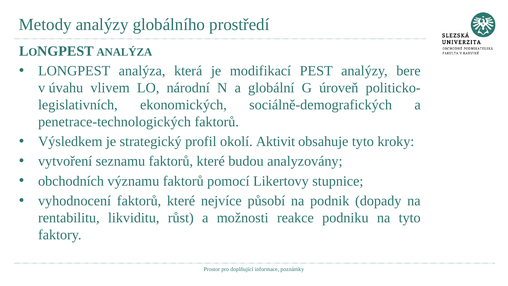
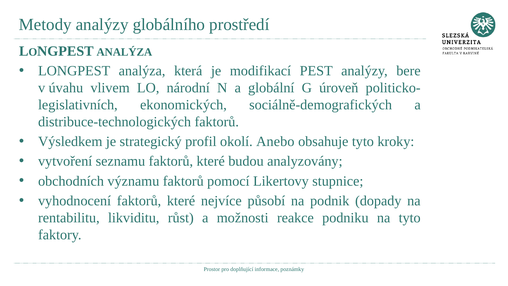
penetrace-technologických: penetrace-technologických -> distribuce-technologických
Aktivit: Aktivit -> Anebo
